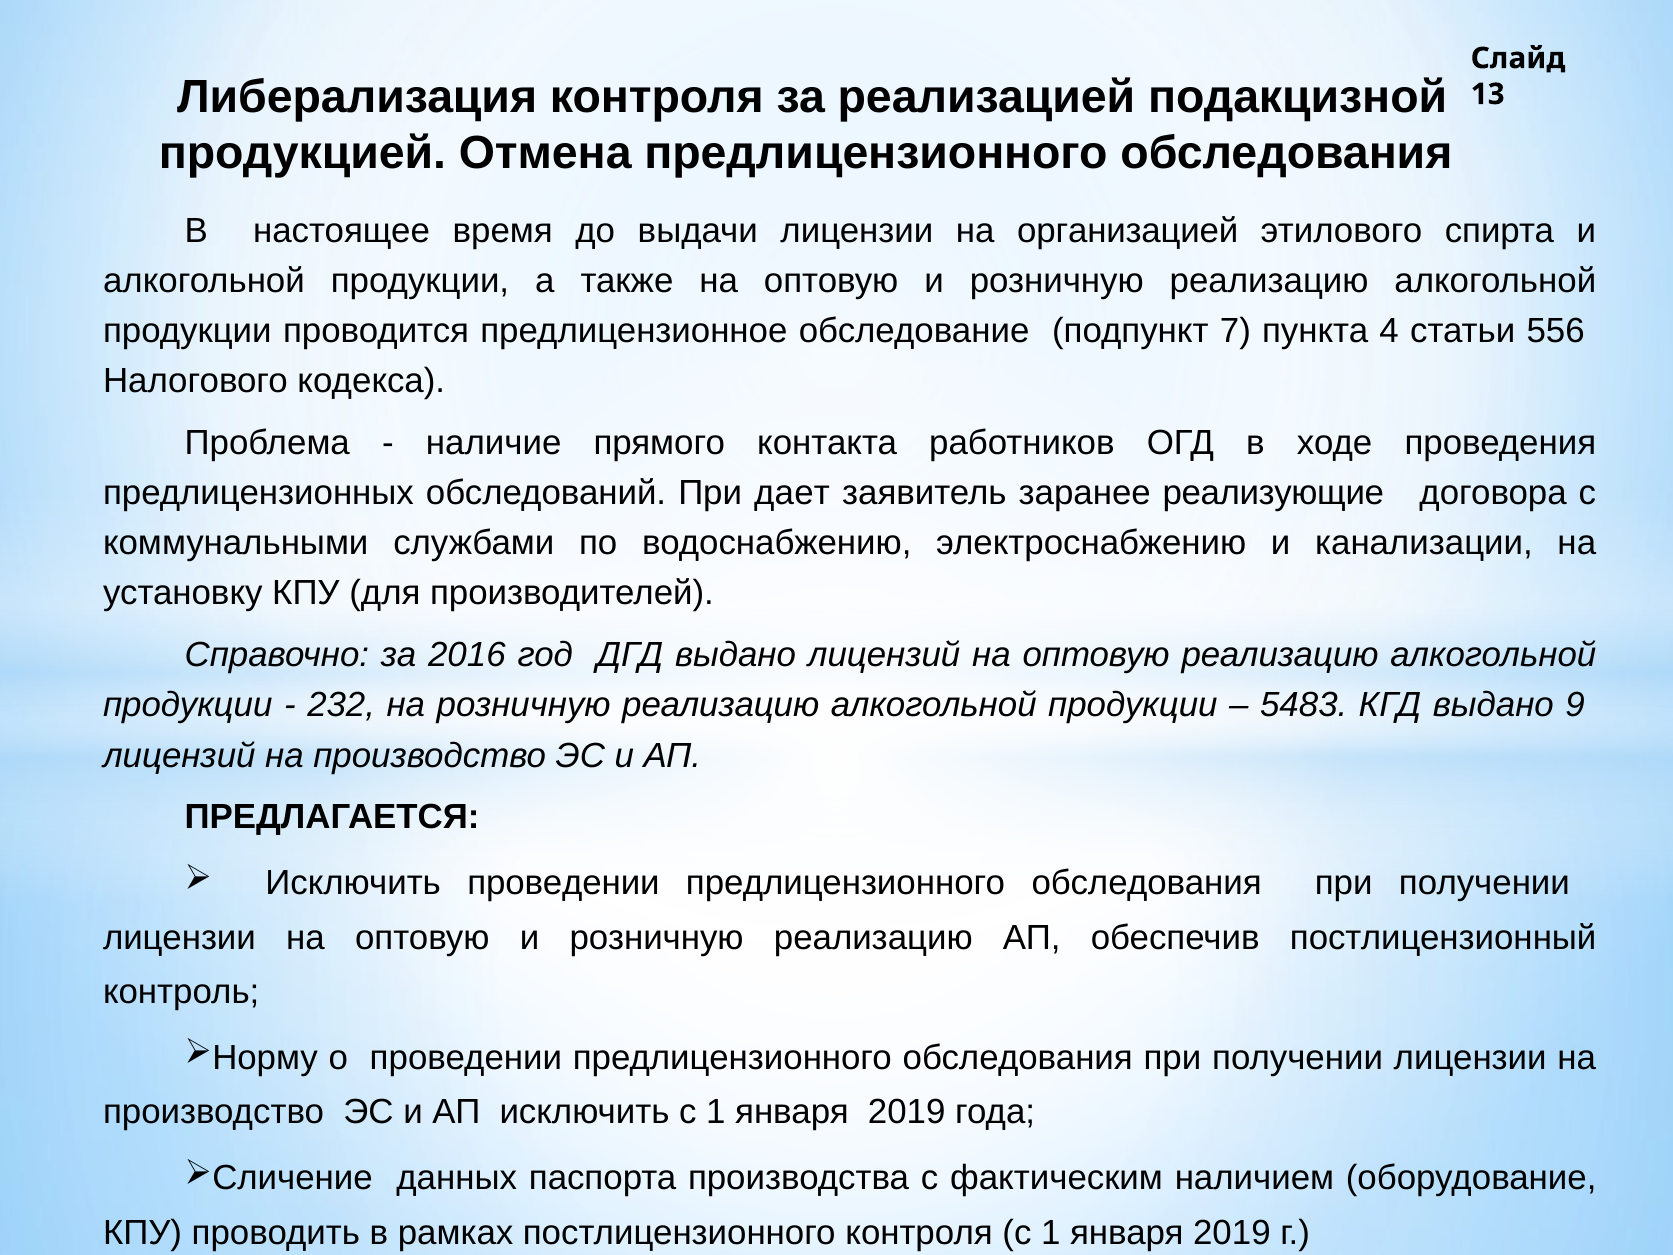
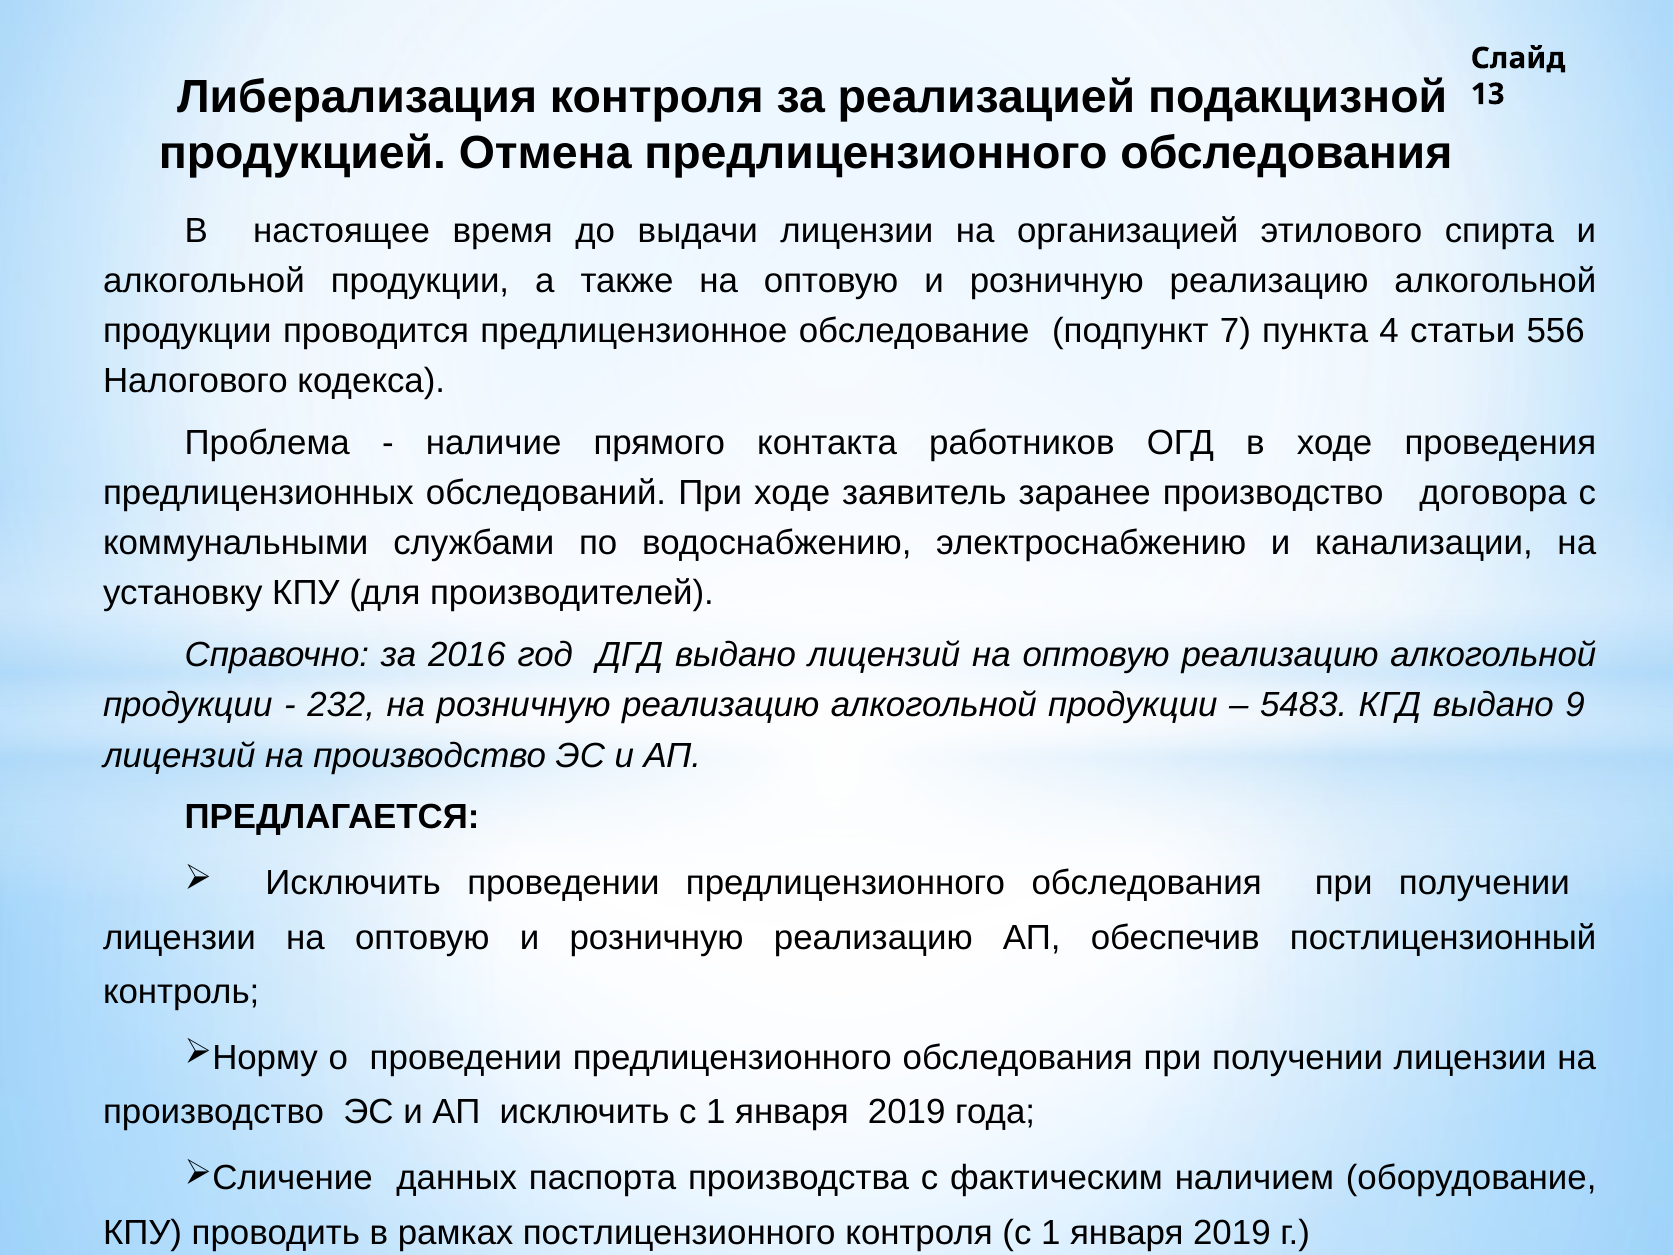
При дает: дает -> ходе
заранее реализующие: реализующие -> производство
